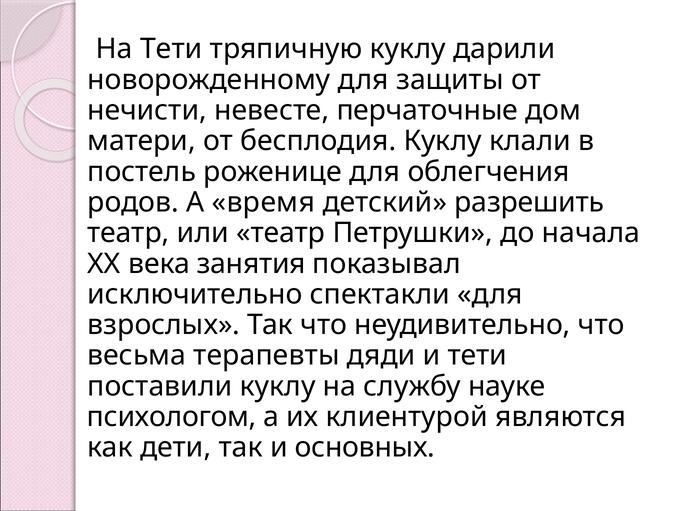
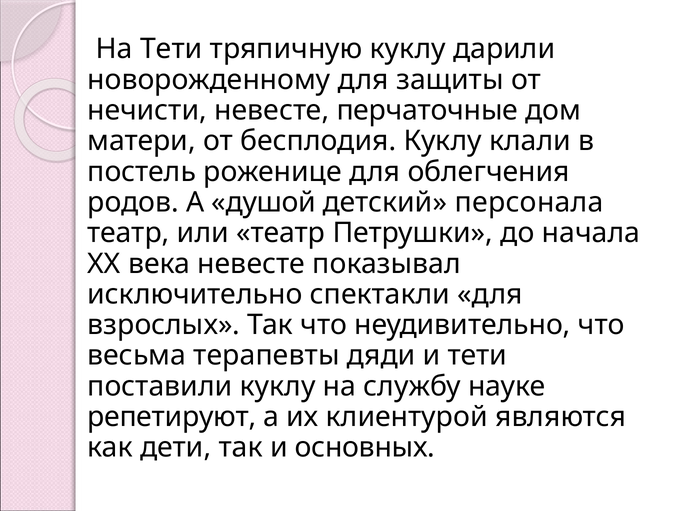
время: время -> душой
разрешить: разрешить -> персонала
века занятия: занятия -> невесте
психологом: психологом -> репетируют
